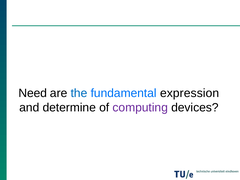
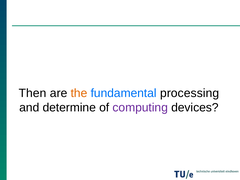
Need: Need -> Then
the colour: blue -> orange
expression: expression -> processing
